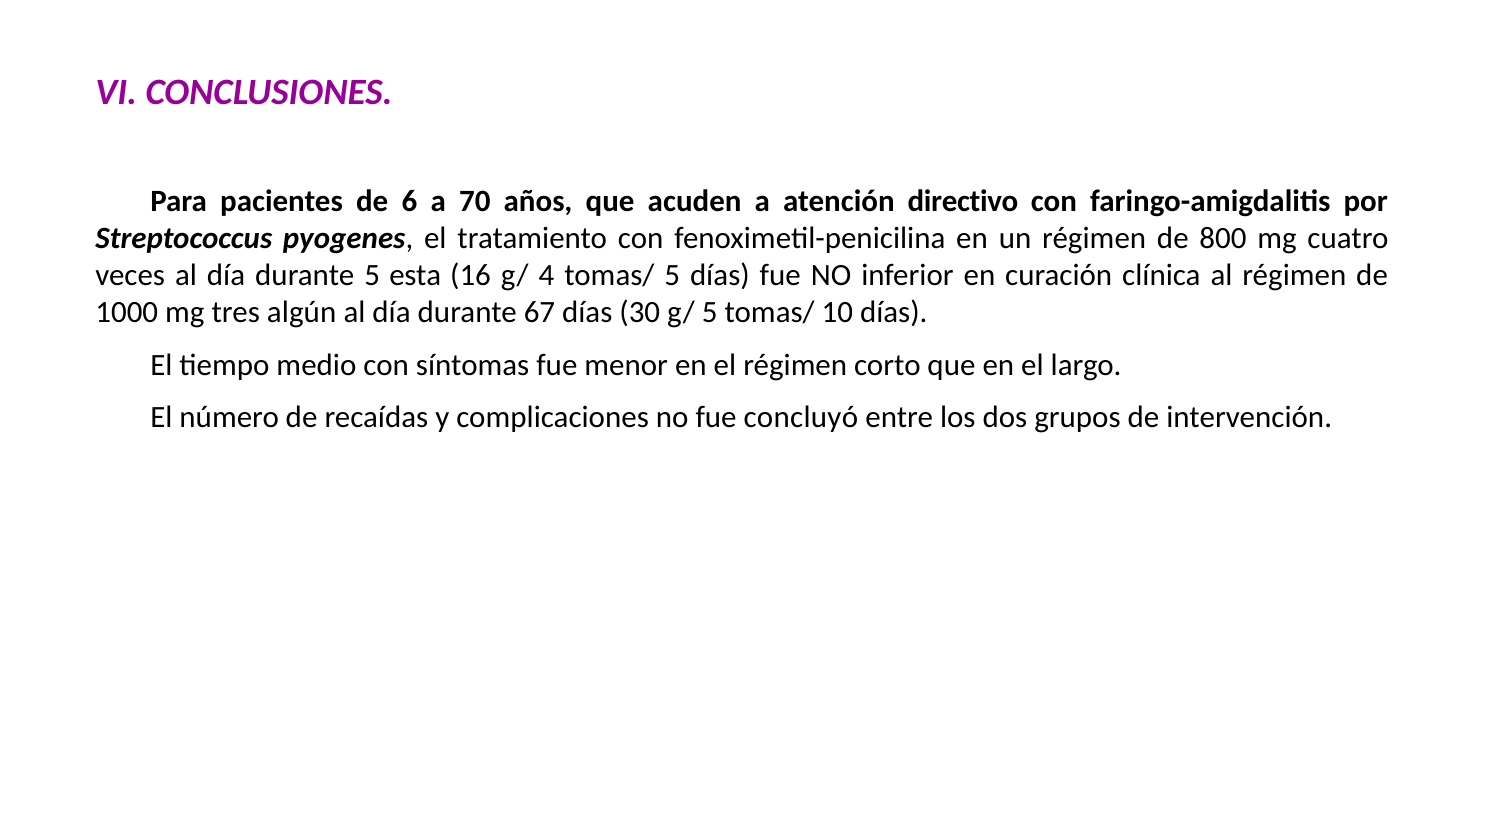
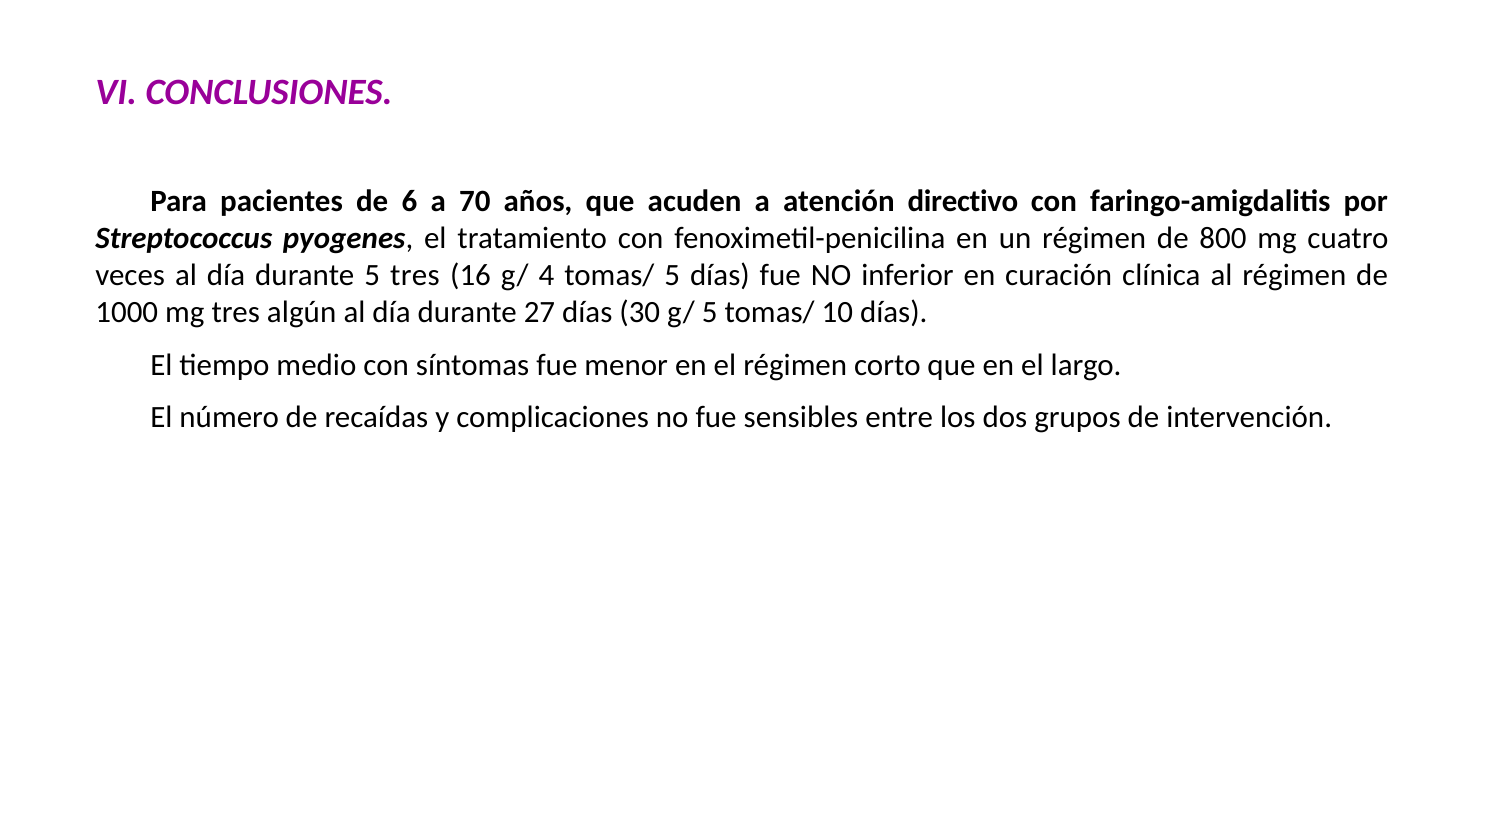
5 esta: esta -> tres
67: 67 -> 27
concluyó: concluyó -> sensibles
